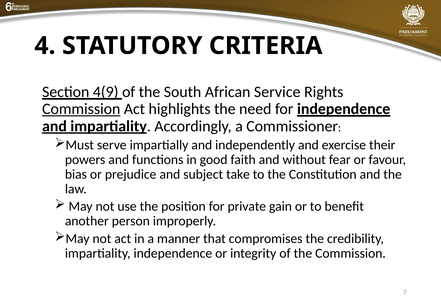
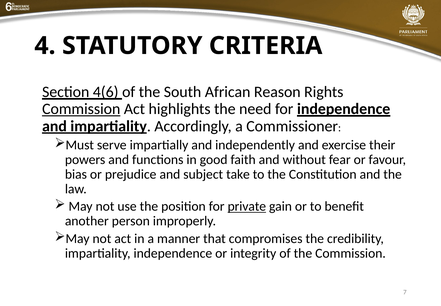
4(9: 4(9 -> 4(6
Service: Service -> Reason
private underline: none -> present
